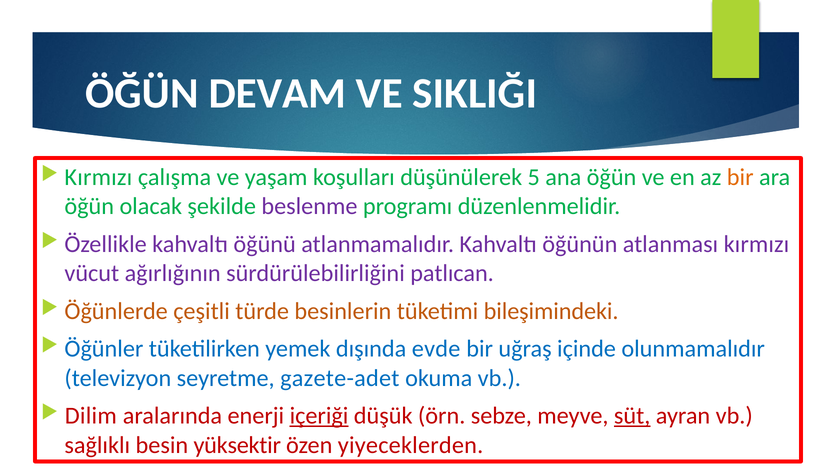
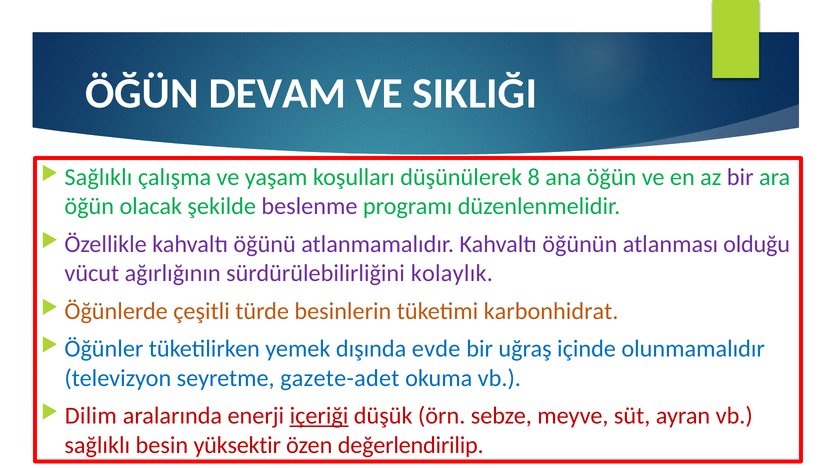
Kırmızı at (98, 177): Kırmızı -> Sağlıklı
5: 5 -> 8
bir at (740, 177) colour: orange -> purple
atlanması kırmızı: kırmızı -> olduğu
patlıcan: patlıcan -> kolaylık
bileşimindeki: bileşimindeki -> karbonhidrat
süt underline: present -> none
yiyeceklerden: yiyeceklerden -> değerlendirilip
